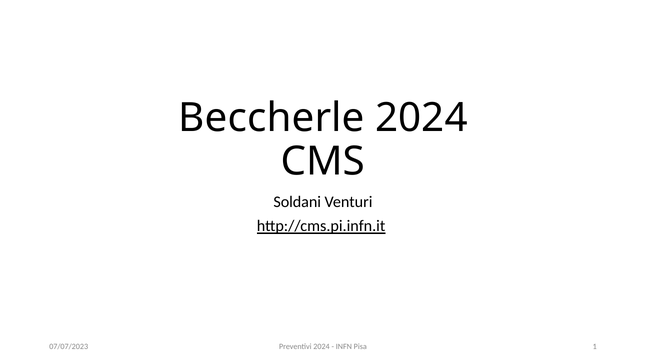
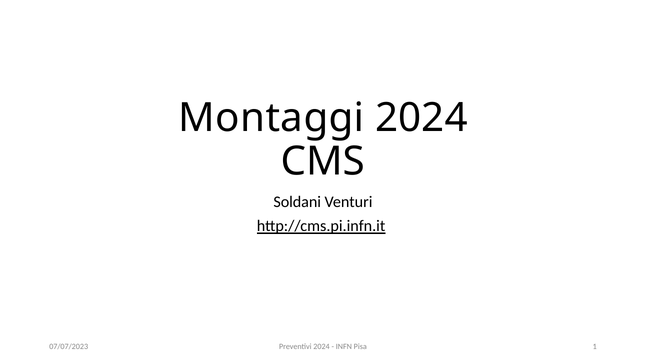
Beccherle: Beccherle -> Montaggi
